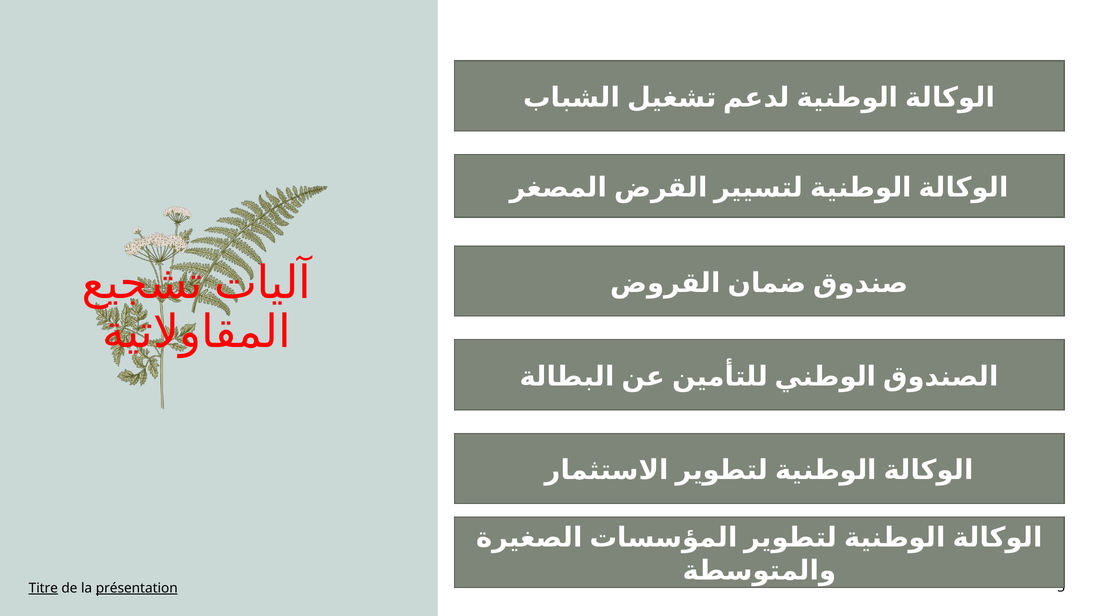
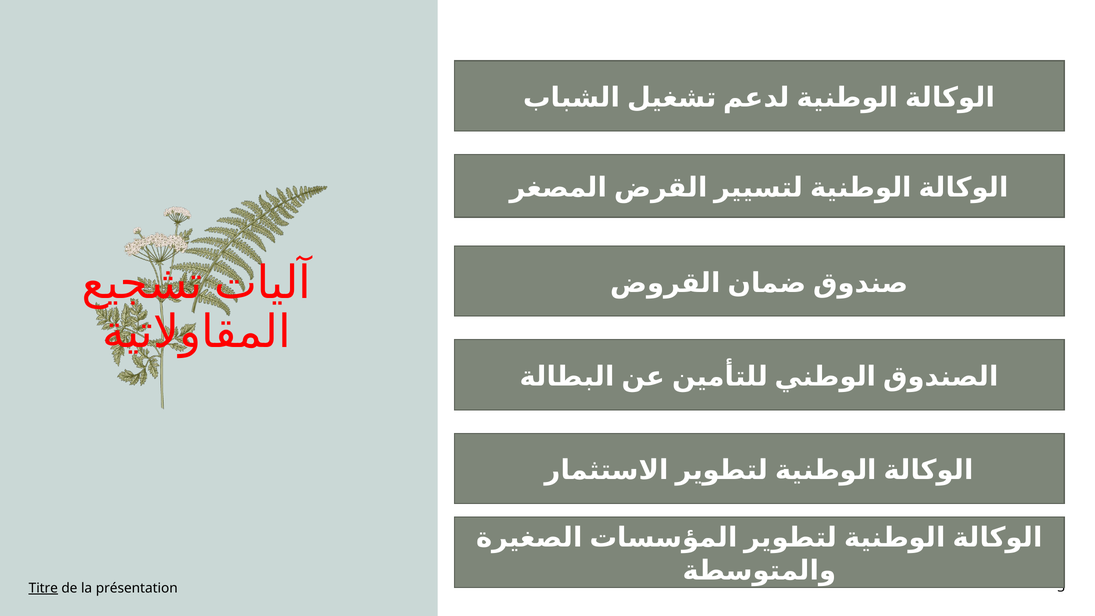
présentation underline: present -> none
